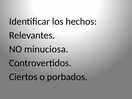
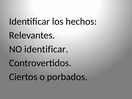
NO minuciosa: minuciosa -> identificar
